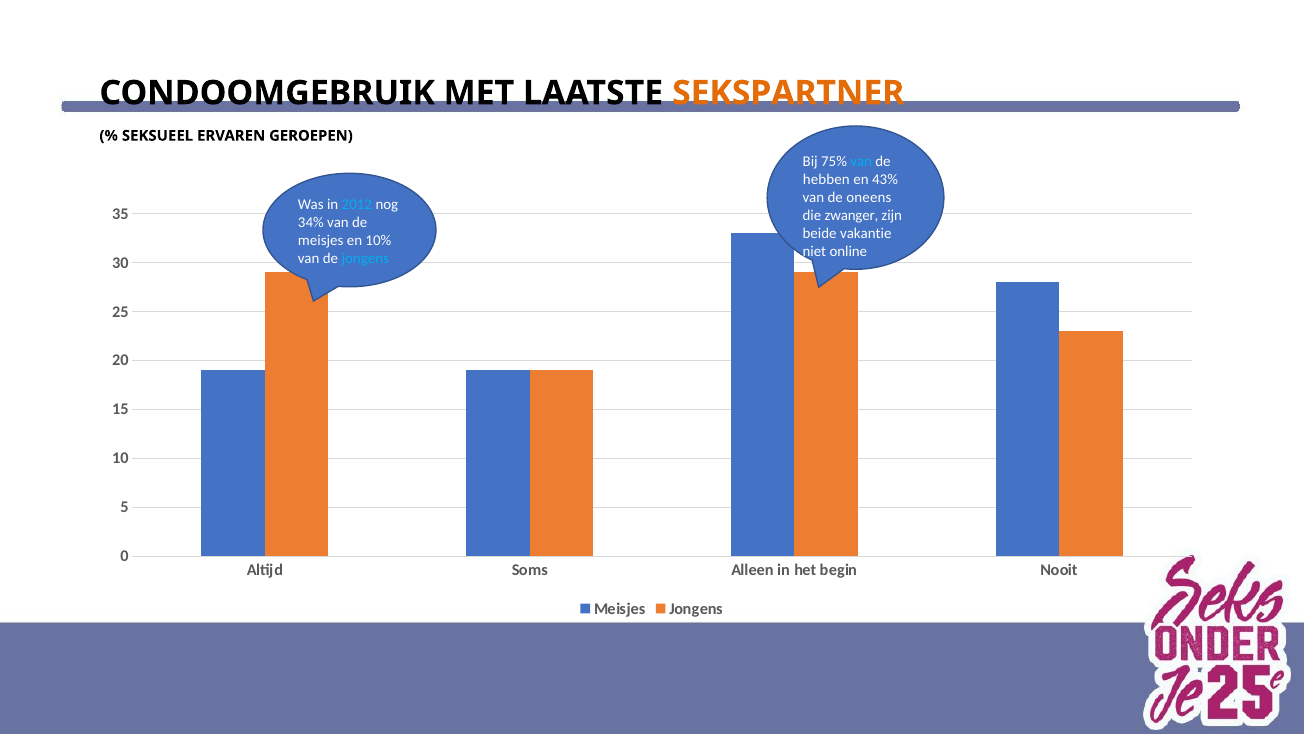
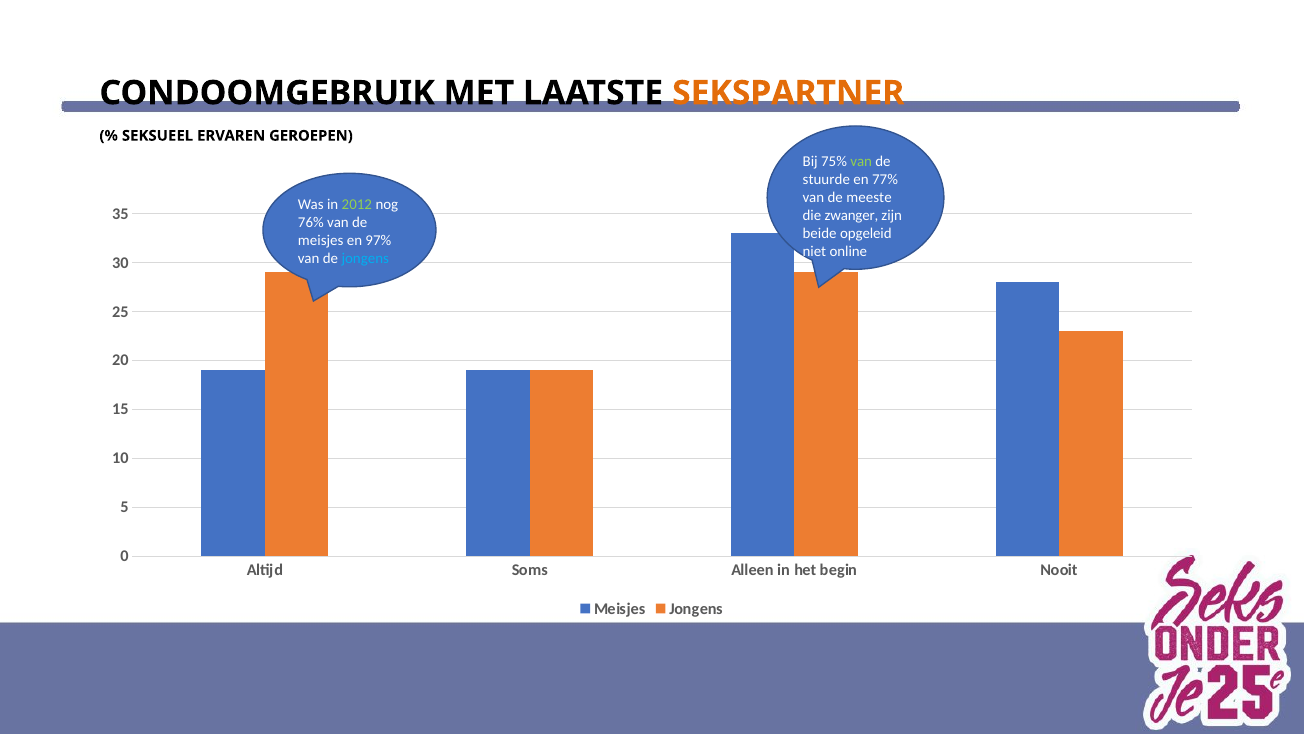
van at (861, 162) colour: light blue -> light green
hebben: hebben -> stuurde
43%: 43% -> 77%
oneens: oneens -> meeste
2012 colour: light blue -> light green
34%: 34% -> 76%
vakantie: vakantie -> opgeleid
10%: 10% -> 97%
